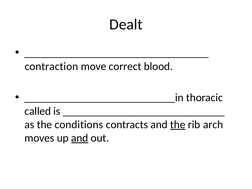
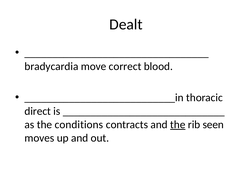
contraction: contraction -> bradycardia
called: called -> direct
arch: arch -> seen
and at (80, 138) underline: present -> none
